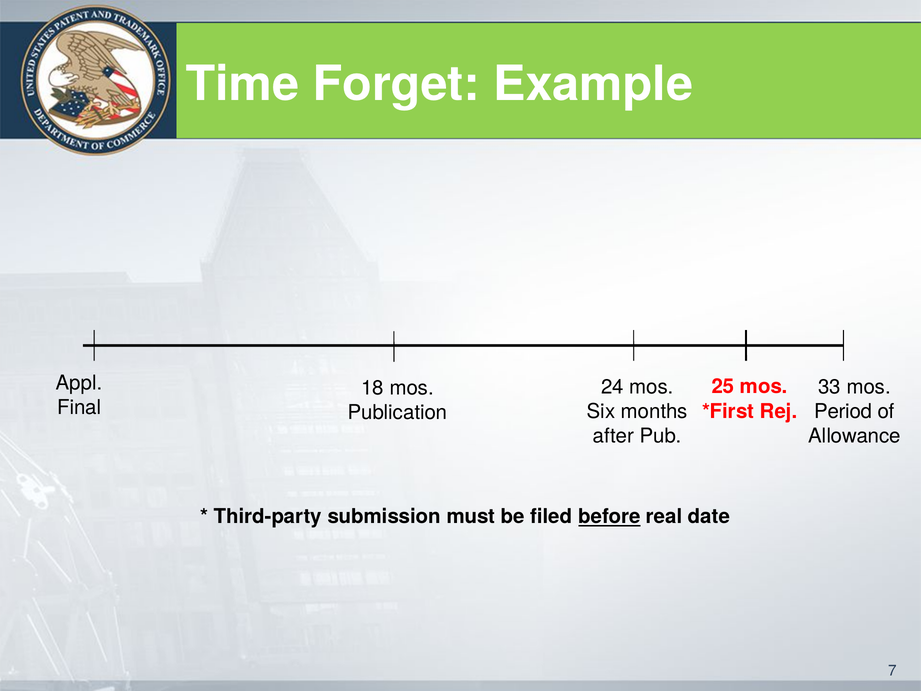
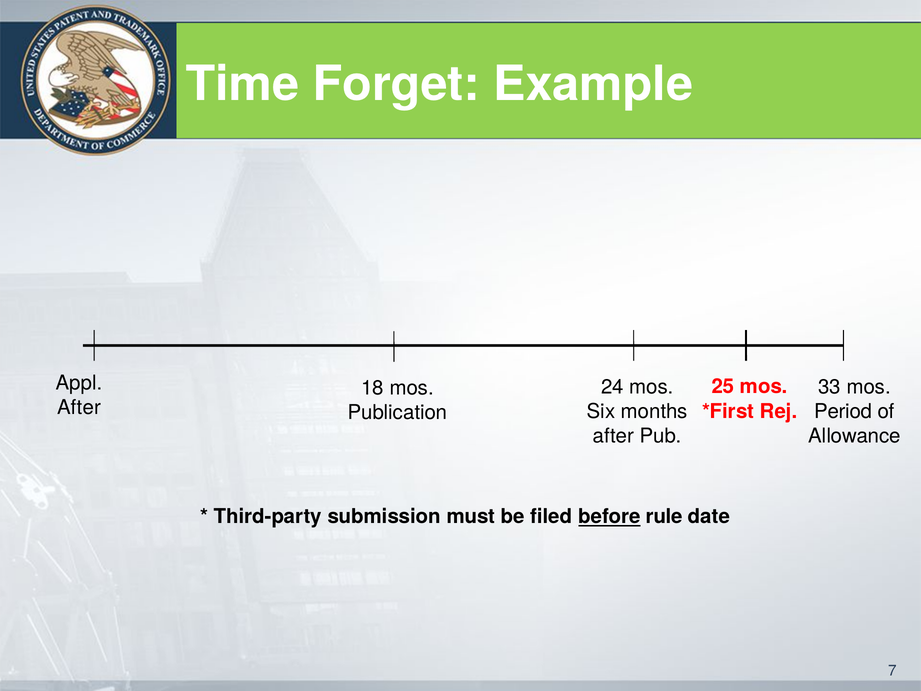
Final at (79, 407): Final -> After
real: real -> rule
